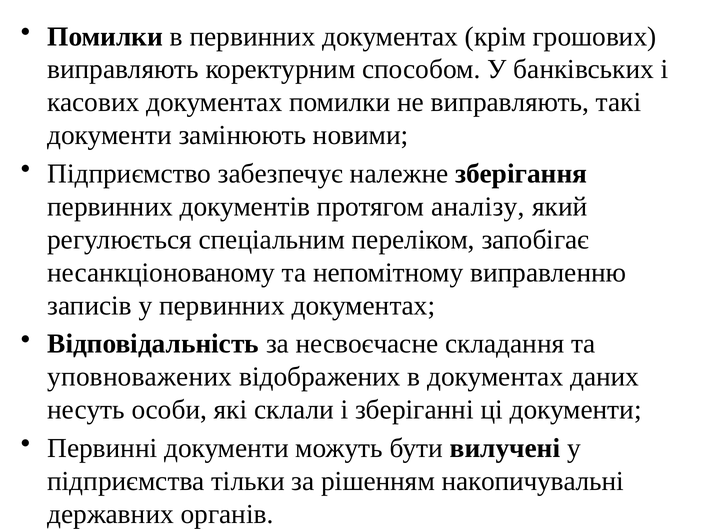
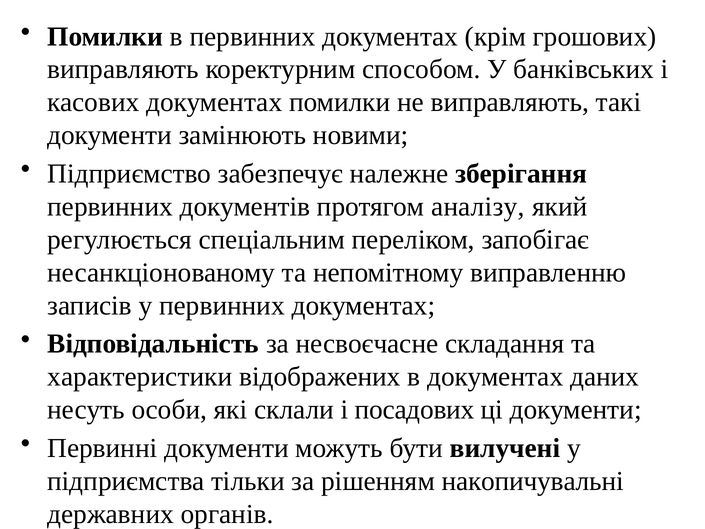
уповноважених: уповноважених -> характеристики
зберіганні: зберіганні -> посадових
